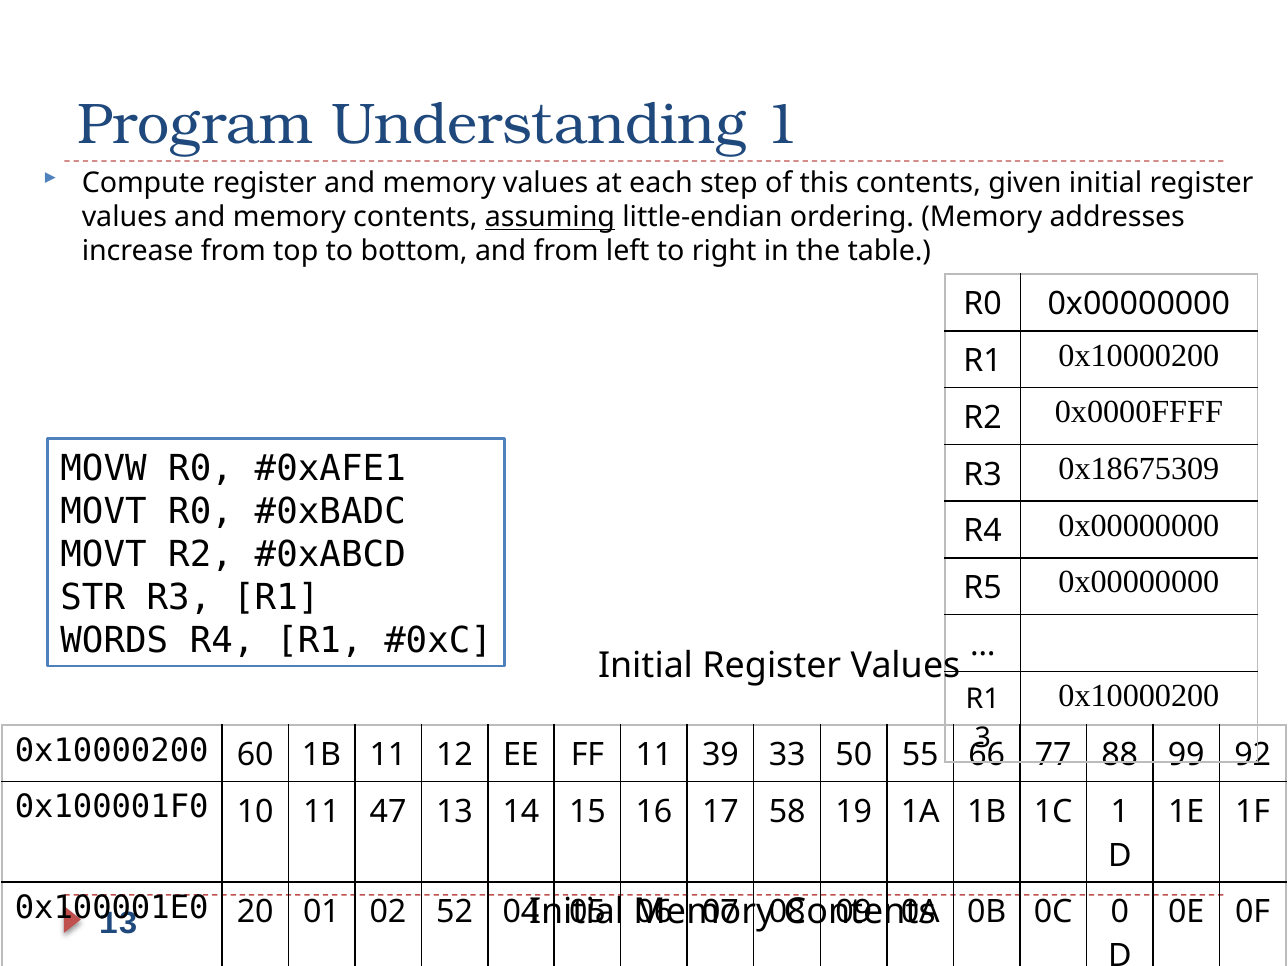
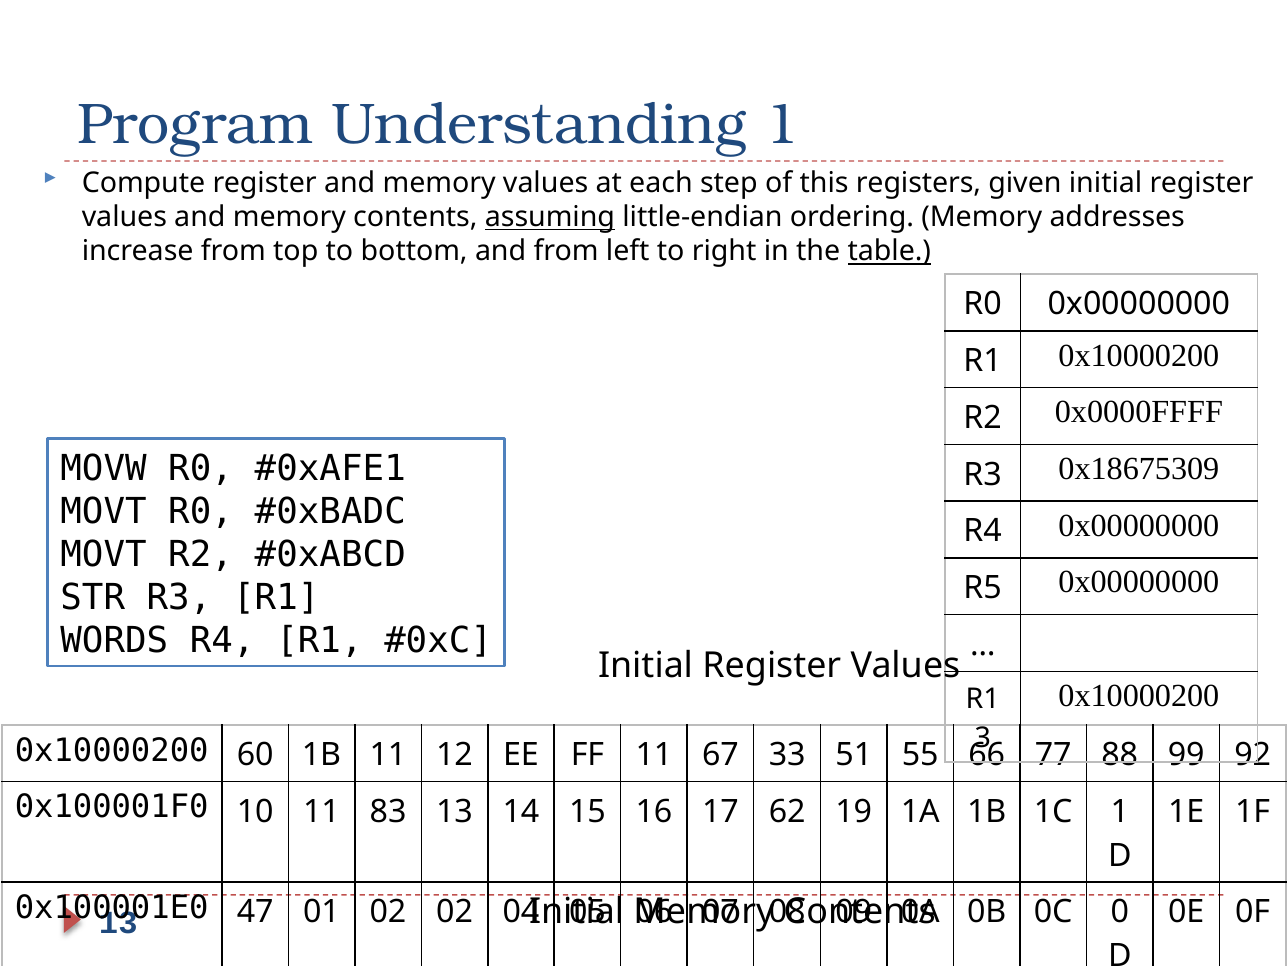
this contents: contents -> registers
table underline: none -> present
39: 39 -> 67
50: 50 -> 51
47: 47 -> 83
58: 58 -> 62
20: 20 -> 47
02 52: 52 -> 02
